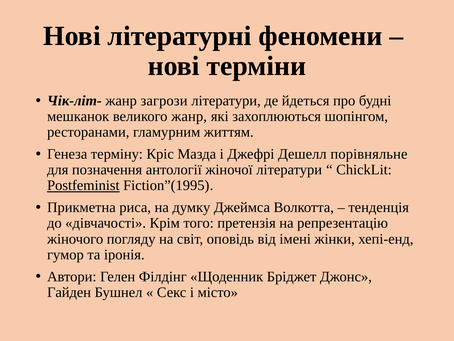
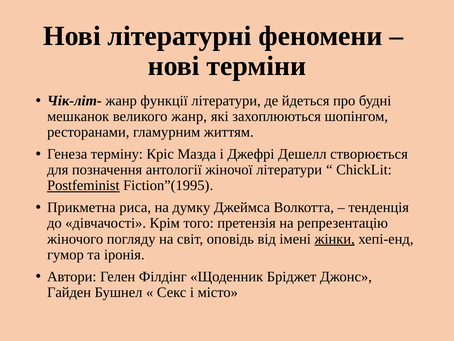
загрози: загрози -> функції
порівняльне: порівняльне -> створюється
жінки underline: none -> present
